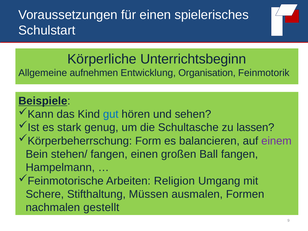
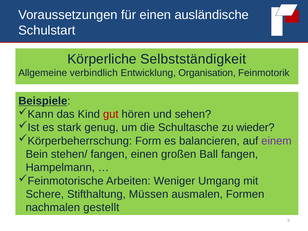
spielerisches: spielerisches -> ausländische
Unterrichtsbeginn: Unterrichtsbeginn -> Selbstständigkeit
aufnehmen: aufnehmen -> verbindlich
gut colour: blue -> red
lassen: lassen -> wieder
Religion: Religion -> Weniger
